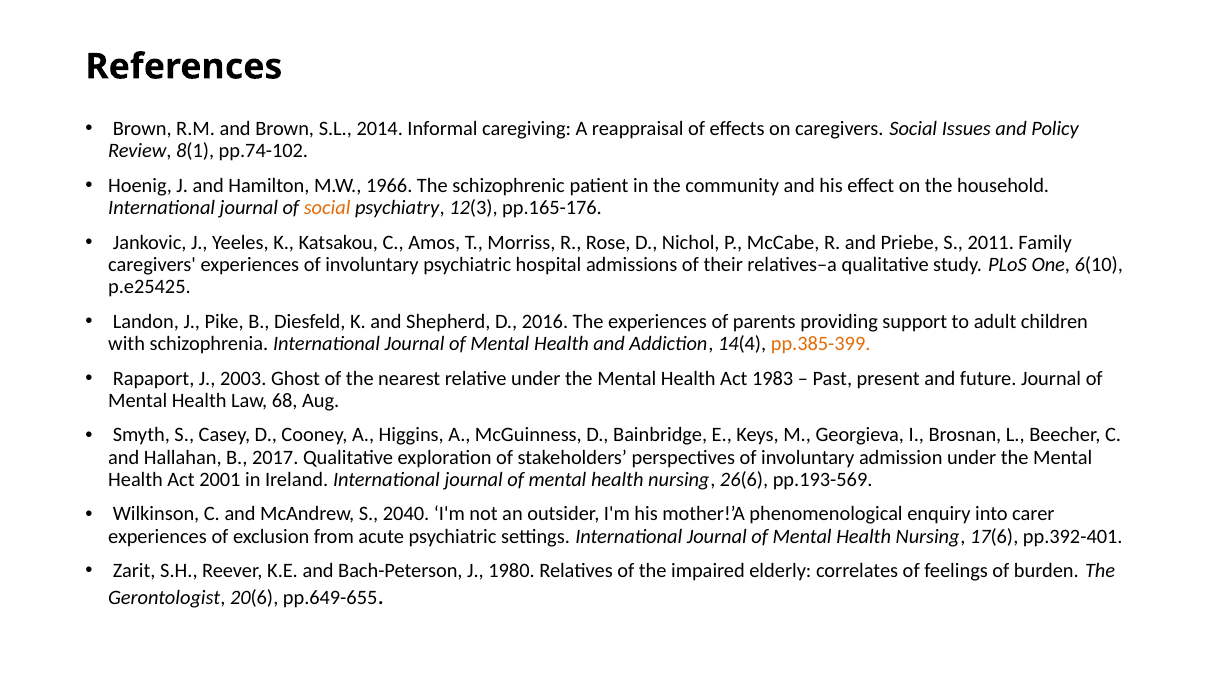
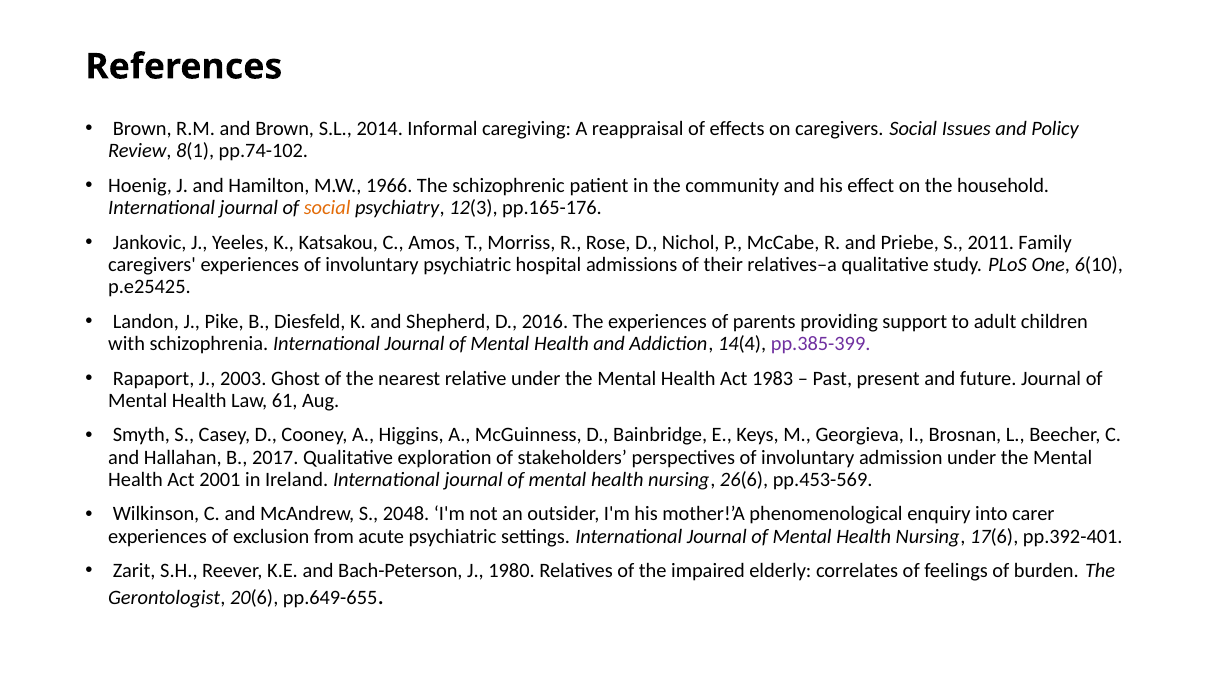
pp.385-399 colour: orange -> purple
68: 68 -> 61
pp.193-569: pp.193-569 -> pp.453-569
2040: 2040 -> 2048
